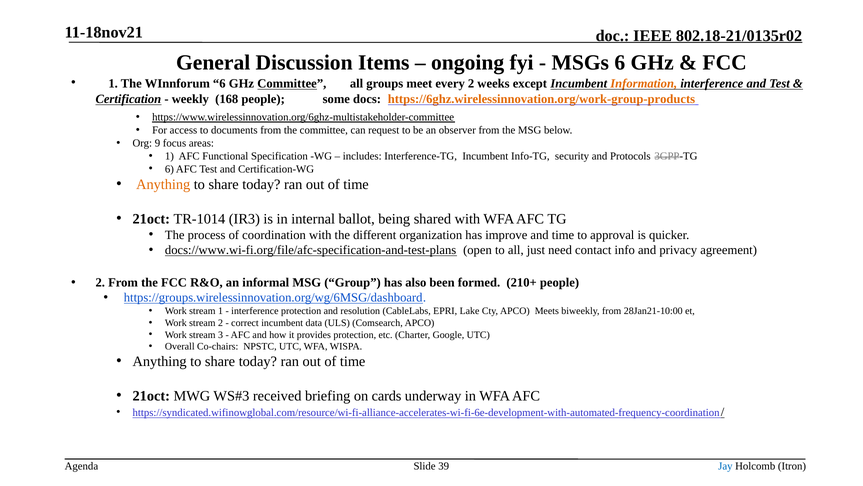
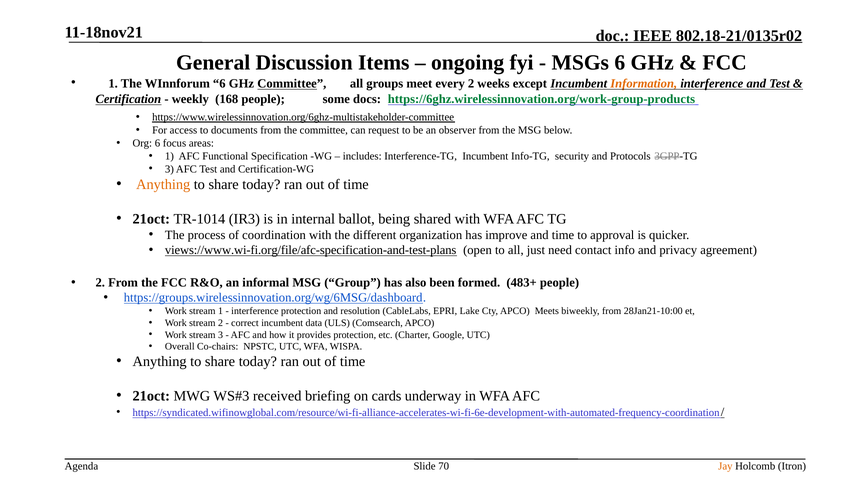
https://6ghz.wirelessinnovation.org/work-group-products colour: orange -> green
Org 9: 9 -> 6
6 at (169, 169): 6 -> 3
docs://www.wi-fi.org/file/afc-specification-and-test-plans: docs://www.wi-fi.org/file/afc-specification-and-test-plans -> views://www.wi-fi.org/file/afc-specification-and-test-plans
210+: 210+ -> 483+
39: 39 -> 70
Jay colour: blue -> orange
